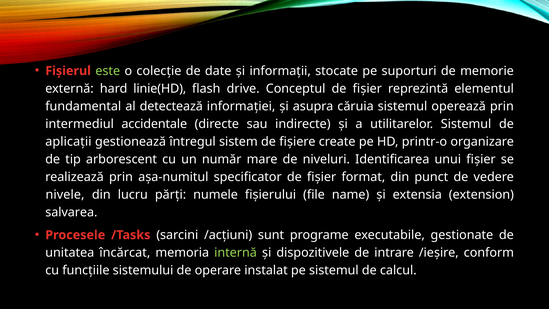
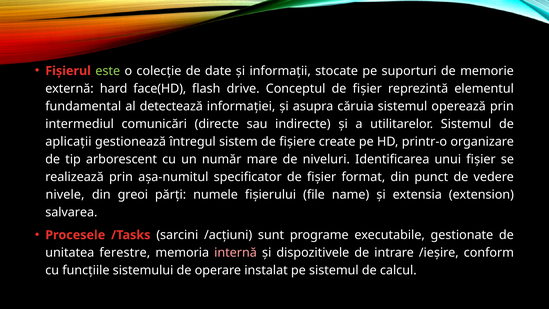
linie(HD: linie(HD -> face(HD
accidentale: accidentale -> comunicări
lucru: lucru -> greoi
încărcat: încărcat -> ferestre
internă colour: light green -> pink
